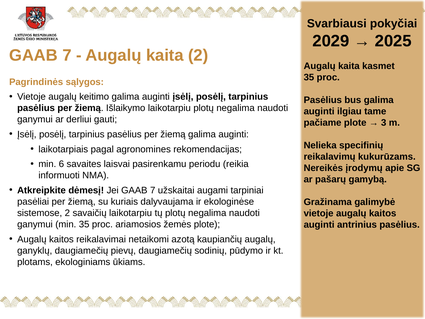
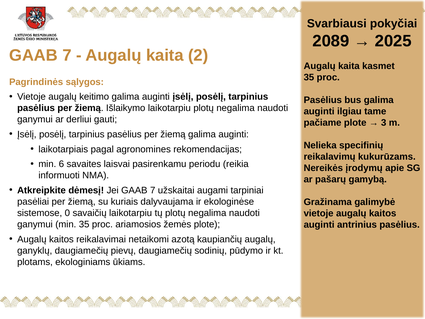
2029: 2029 -> 2089
sistemose 2: 2 -> 0
